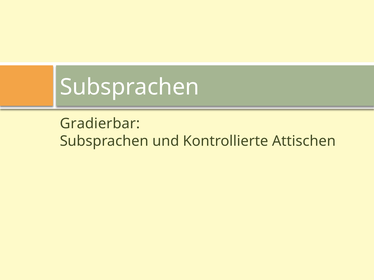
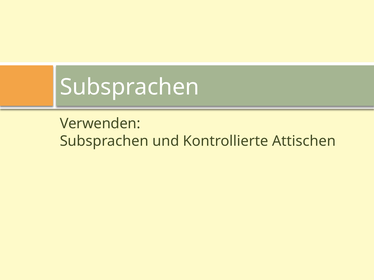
Gradierbar: Gradierbar -> Verwenden
